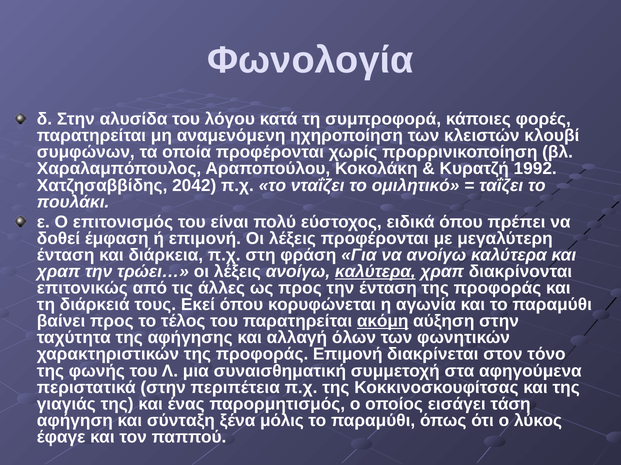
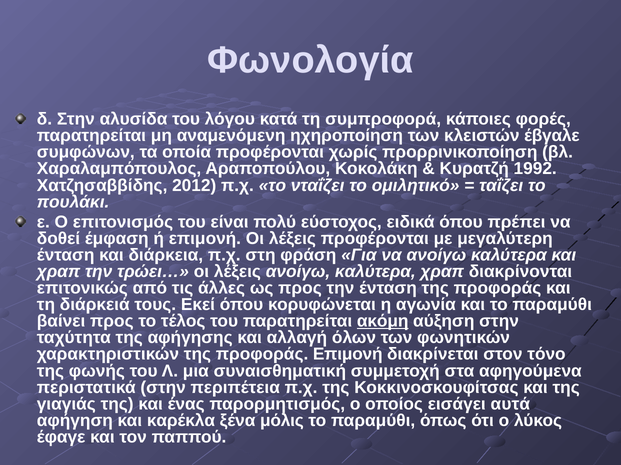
κλουβί: κλουβί -> έβγαλε
2042: 2042 -> 2012
καλύτερα at (375, 272) underline: present -> none
τάση: τάση -> αυτά
σύνταξη: σύνταξη -> καρέκλα
